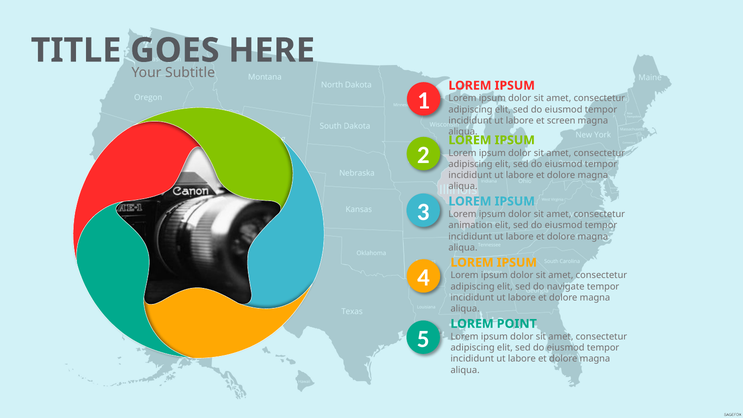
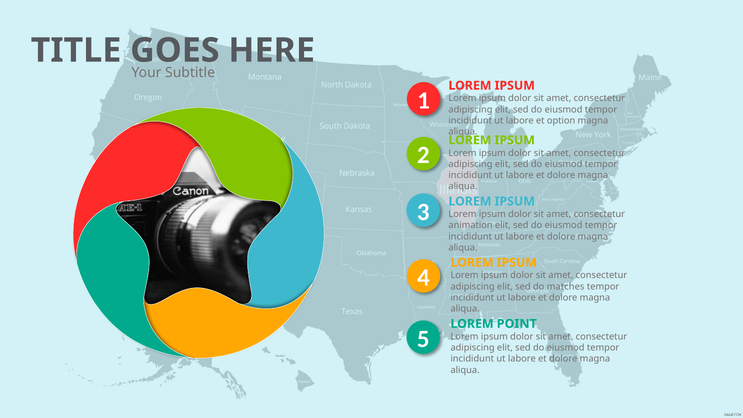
screen: screen -> option
navigate: navigate -> matches
